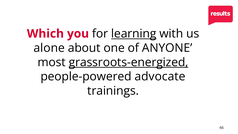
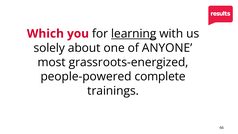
alone: alone -> solely
grassroots-energized underline: present -> none
advocate: advocate -> complete
